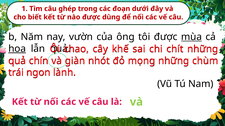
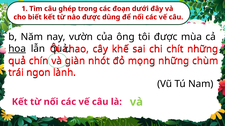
mùa underline: present -> none
